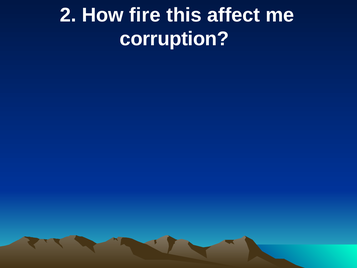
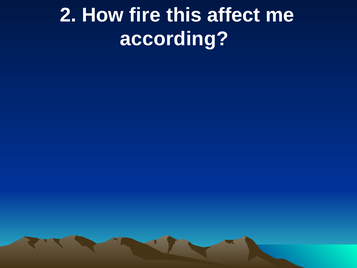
corruption: corruption -> according
